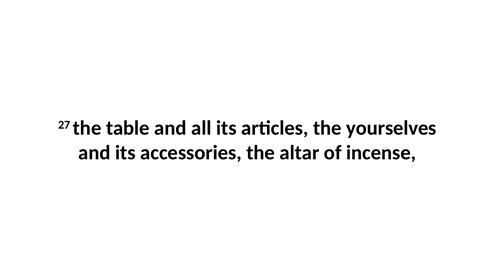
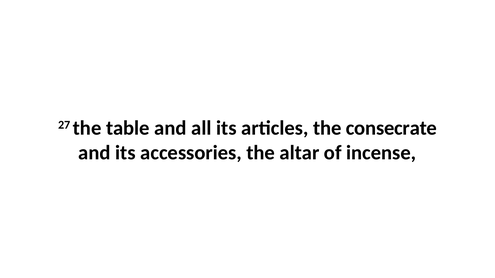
yourselves: yourselves -> consecrate
